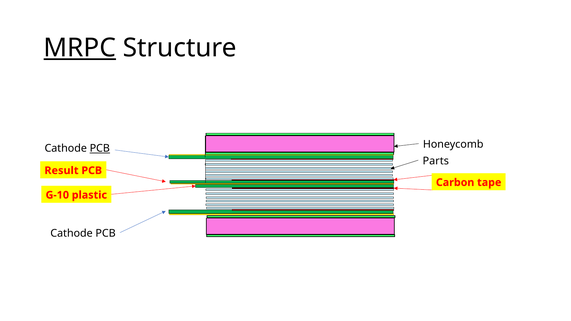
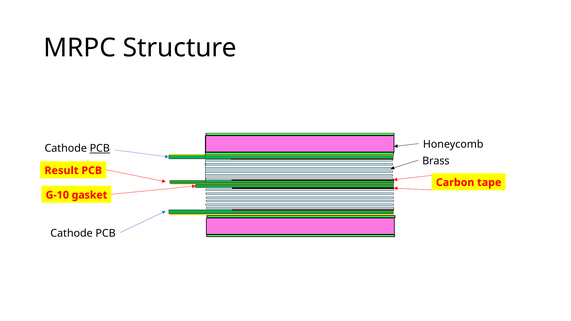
MRPC underline: present -> none
Parts: Parts -> Brass
plastic: plastic -> gasket
